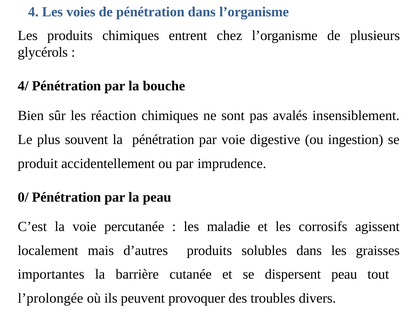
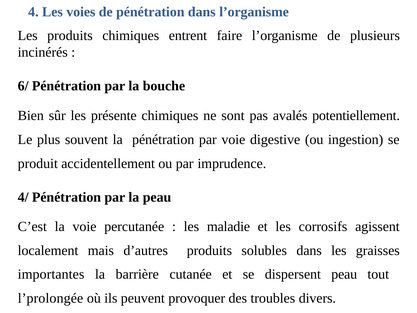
chez: chez -> faire
glycérols: glycérols -> incinérés
4/: 4/ -> 6/
réaction: réaction -> présente
insensiblement: insensiblement -> potentiellement
0/: 0/ -> 4/
